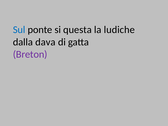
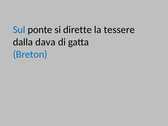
questa: questa -> dirette
ludiche: ludiche -> tessere
Breton colour: purple -> blue
